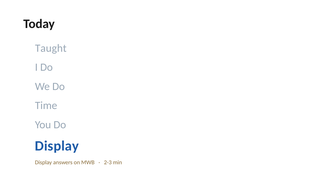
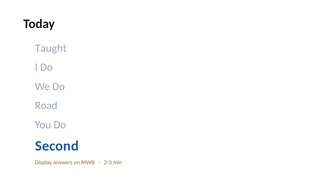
Time: Time -> Road
Display at (57, 146): Display -> Second
